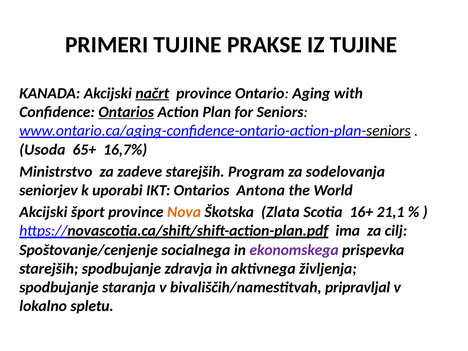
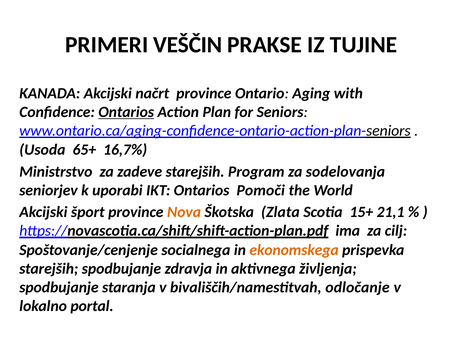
PRIMERI TUJINE: TUJINE -> VEŠČIN
načrt underline: present -> none
Antona: Antona -> Pomoči
16+: 16+ -> 15+
ekonomskega colour: purple -> orange
pripravljal: pripravljal -> odločanje
spletu: spletu -> portal
